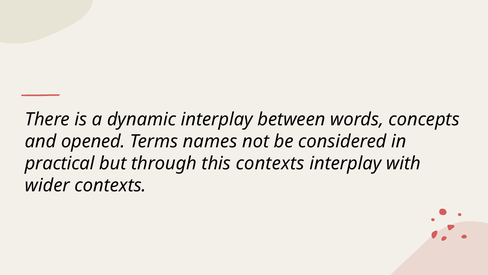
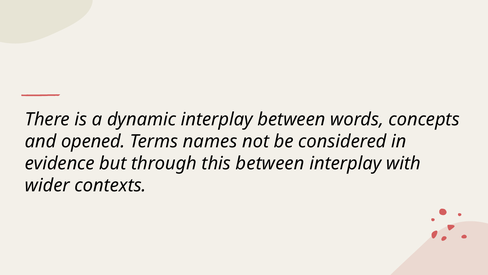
practical: practical -> evidence
this contexts: contexts -> between
